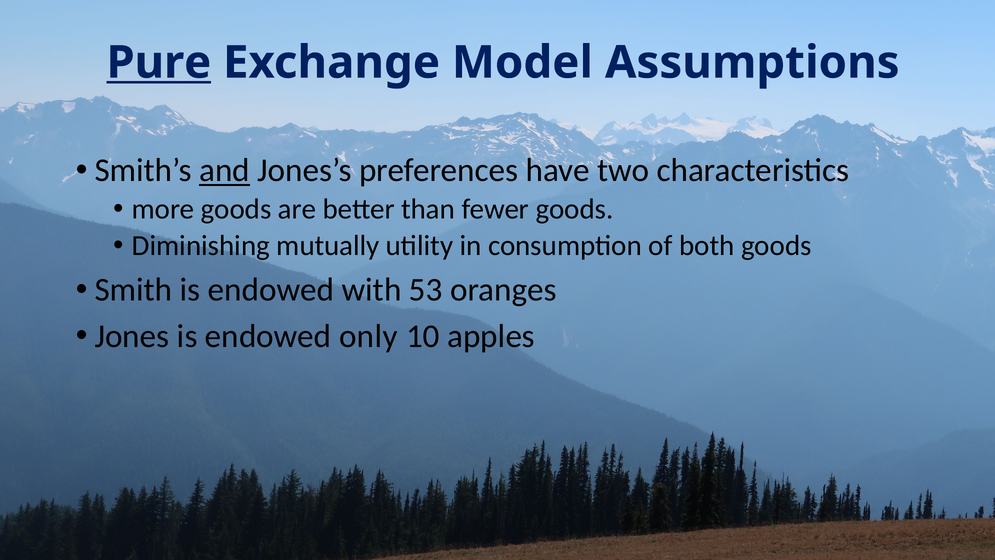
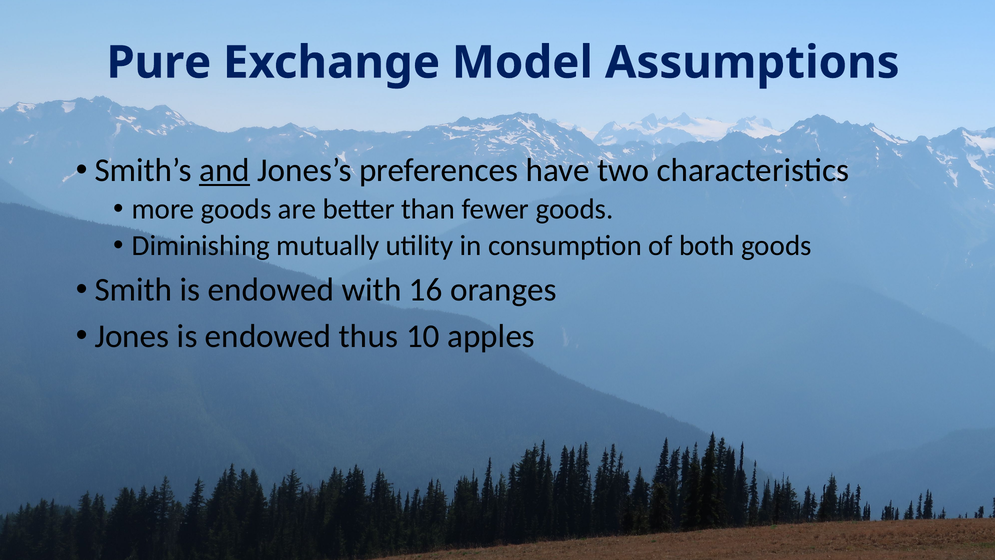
Pure underline: present -> none
53: 53 -> 16
only: only -> thus
